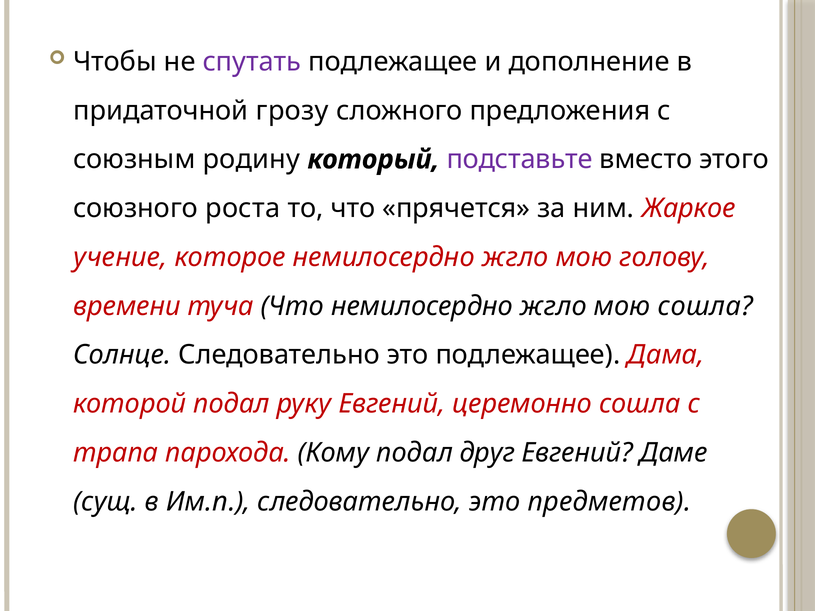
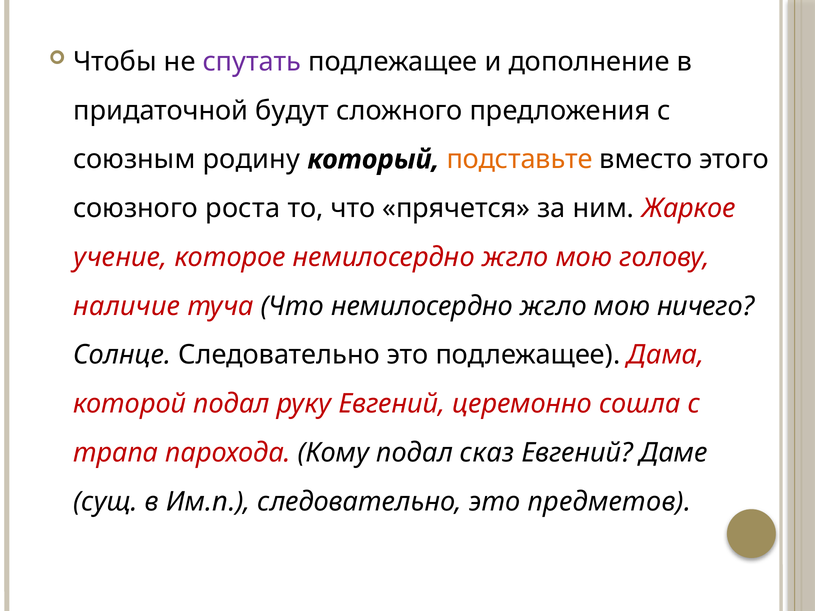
грозу: грозу -> будут
подставьте colour: purple -> orange
времени: времени -> наличие
мою сошла: сошла -> ничего
друг: друг -> сказ
